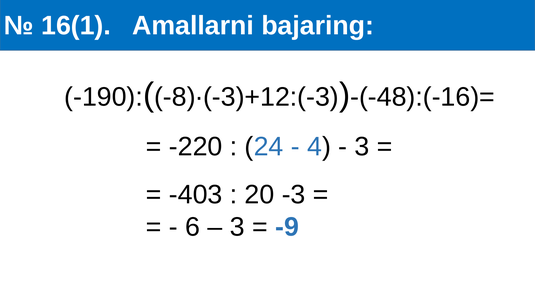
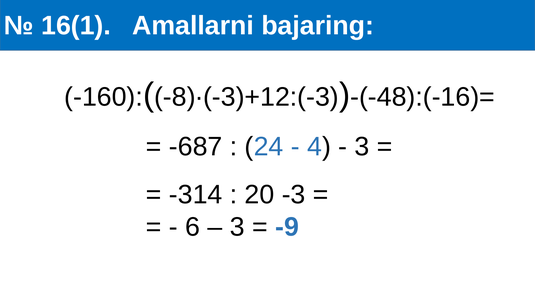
-190: -190 -> -160
-220: -220 -> -687
-403: -403 -> -314
